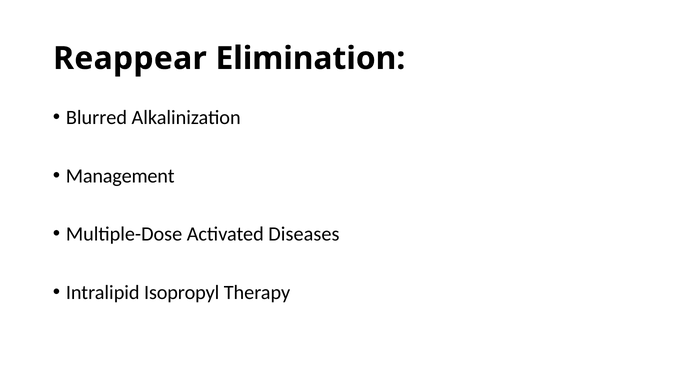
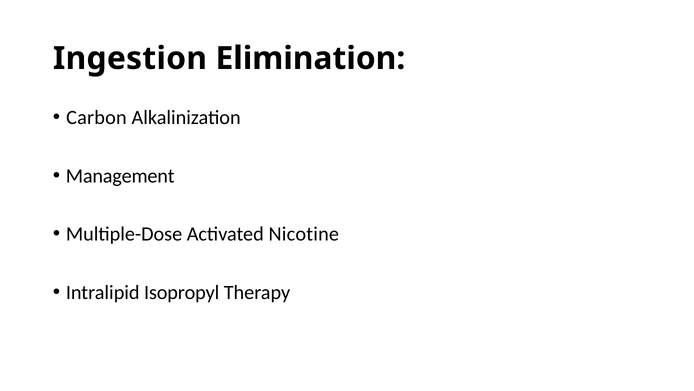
Reappear: Reappear -> Ingestion
Blurred: Blurred -> Carbon
Diseases: Diseases -> Nicotine
